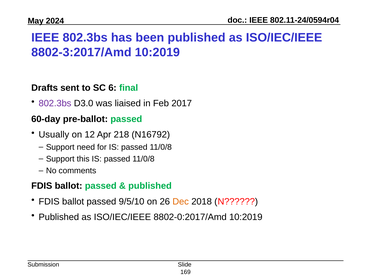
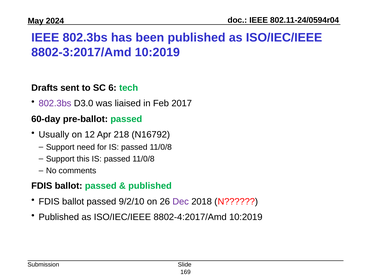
final: final -> tech
9/5/10: 9/5/10 -> 9/2/10
Dec colour: orange -> purple
8802-0:2017/Amd: 8802-0:2017/Amd -> 8802-4:2017/Amd
